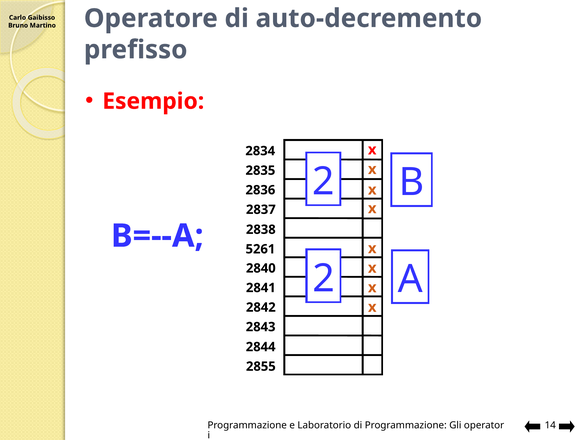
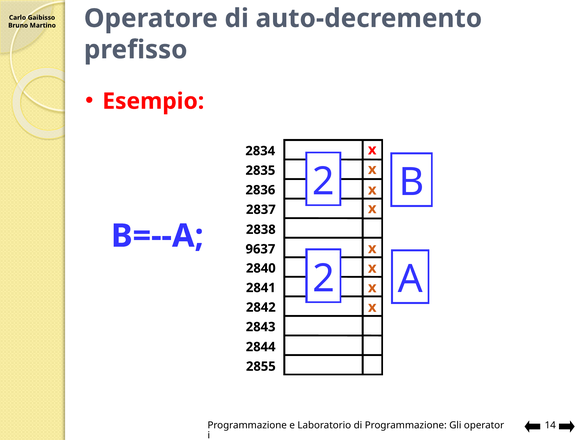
5261: 5261 -> 9637
